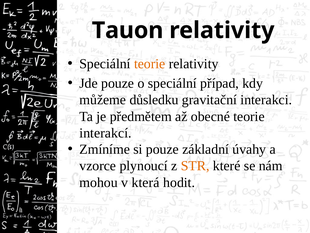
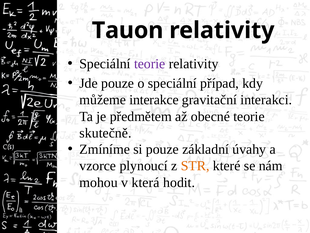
teorie at (150, 64) colour: orange -> purple
důsledku: důsledku -> interakce
interakcí: interakcí -> skutečně
